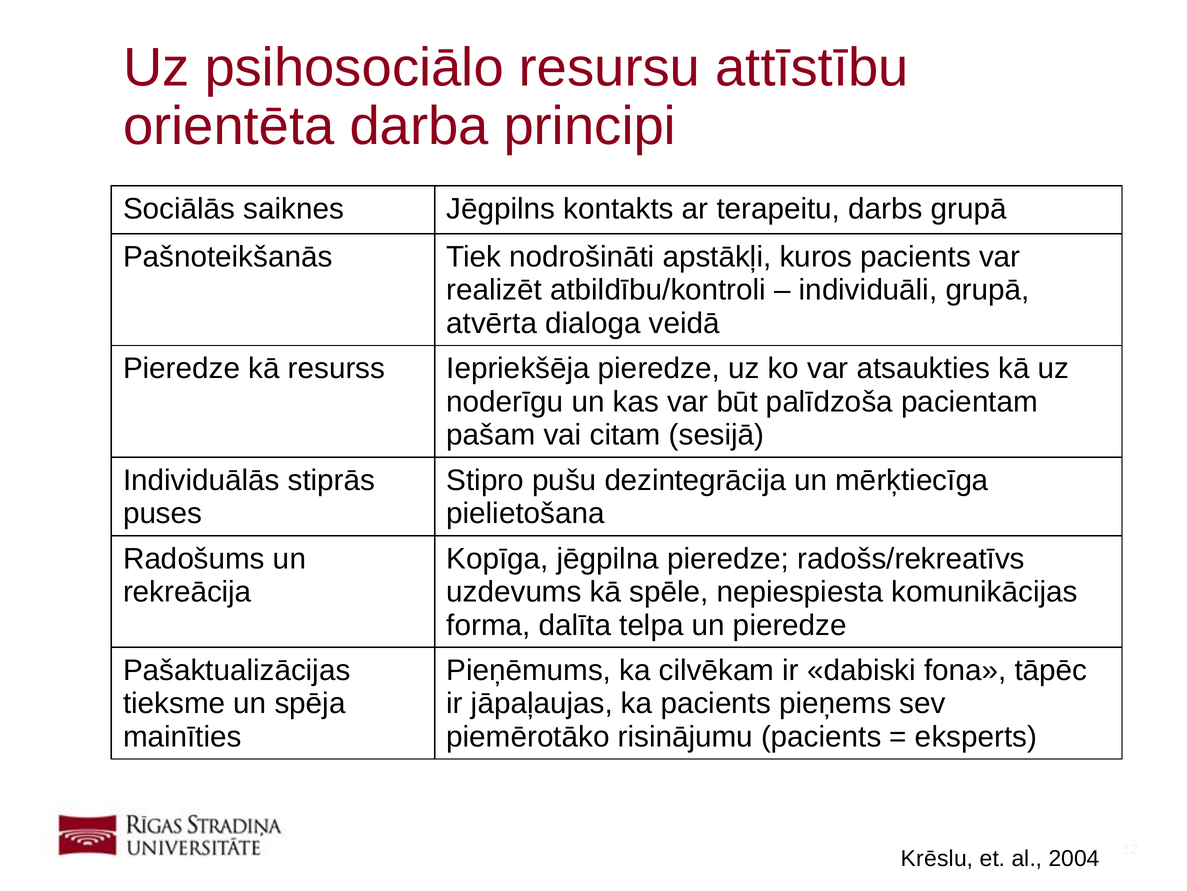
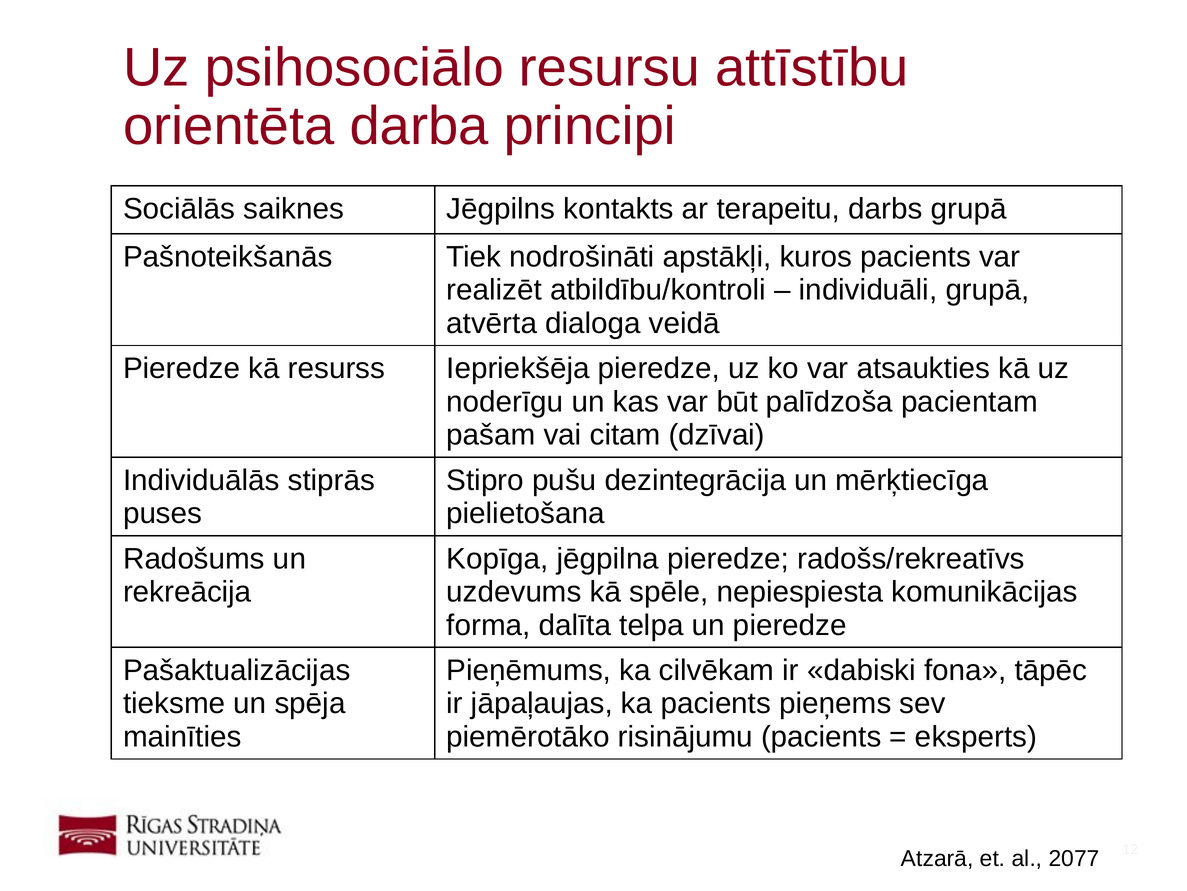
sesijā: sesijā -> dzīvai
Krēslu: Krēslu -> Atzarā
2004: 2004 -> 2077
